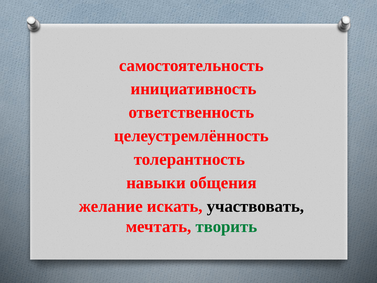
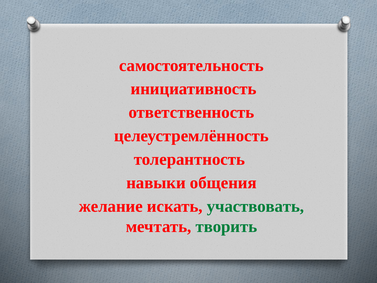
участвовать colour: black -> green
